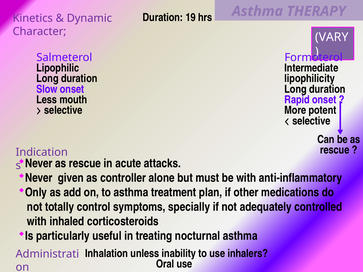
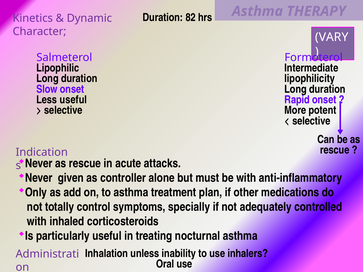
19: 19 -> 82
Less mouth: mouth -> useful
